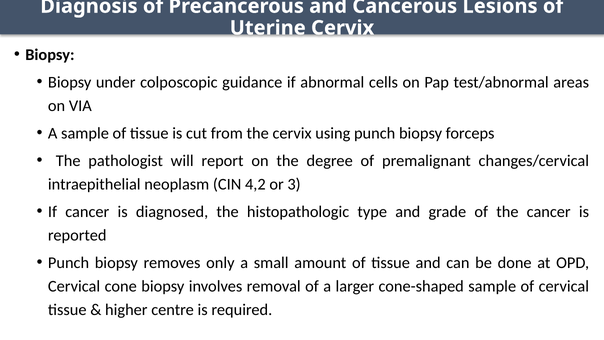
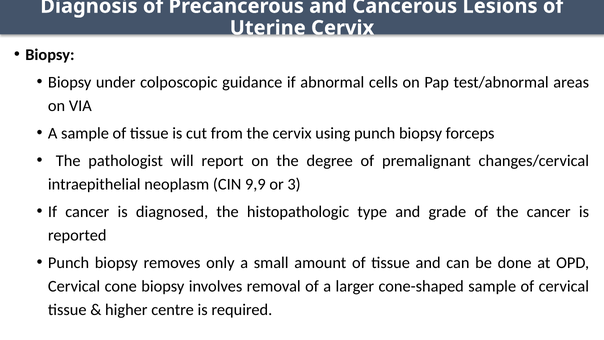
4,2: 4,2 -> 9,9
